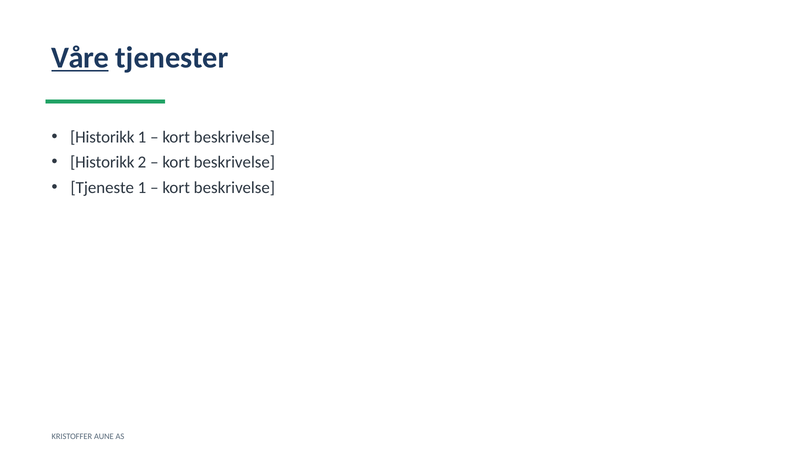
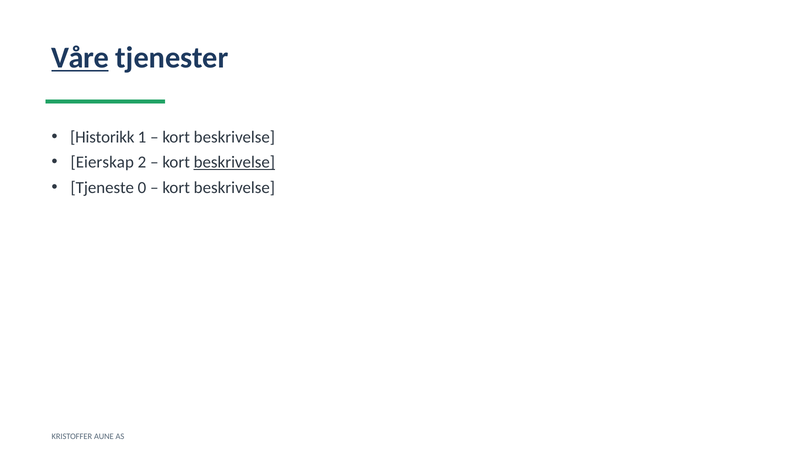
Historikk at (102, 163): Historikk -> Eierskap
beskrivelse at (234, 163) underline: none -> present
Tjeneste 1: 1 -> 0
